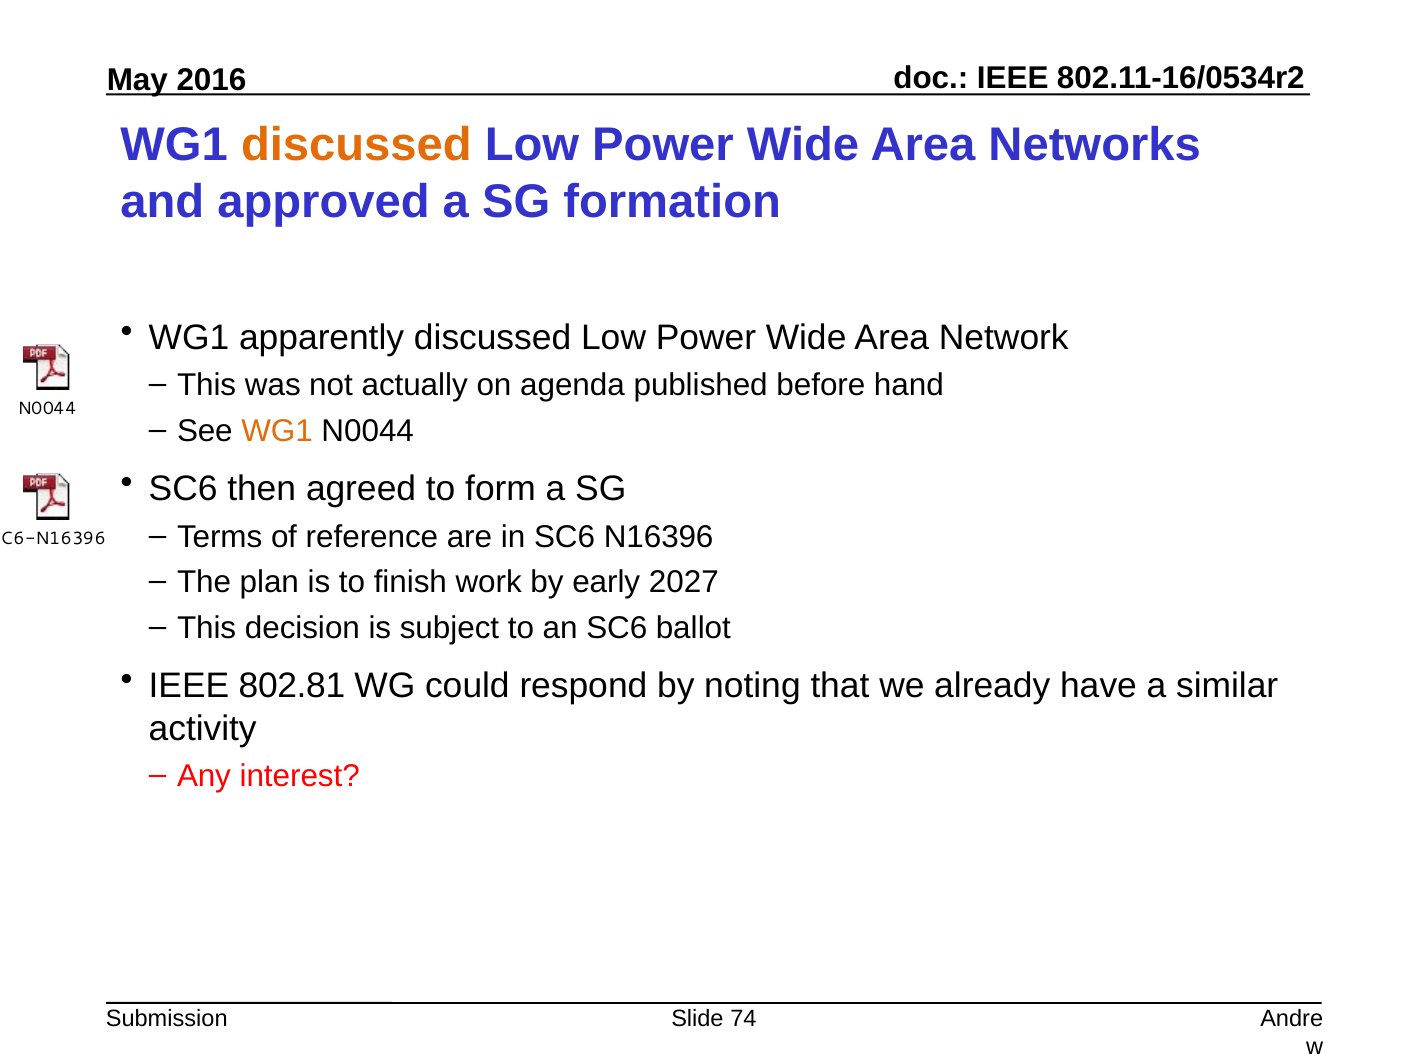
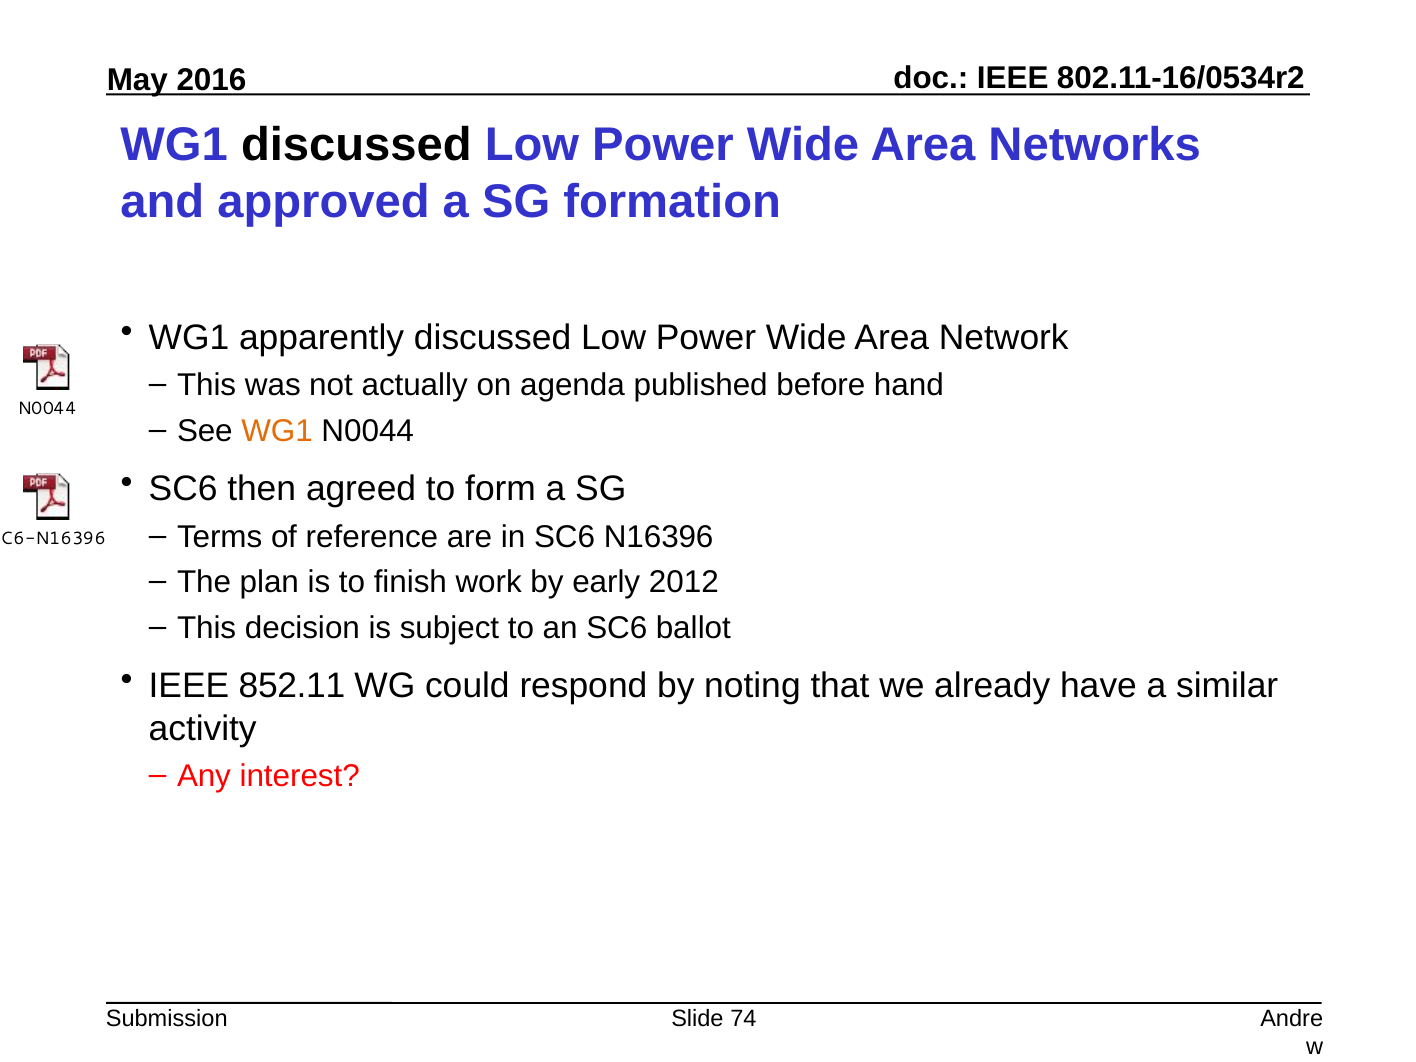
discussed at (356, 145) colour: orange -> black
2027: 2027 -> 2012
802.81: 802.81 -> 852.11
